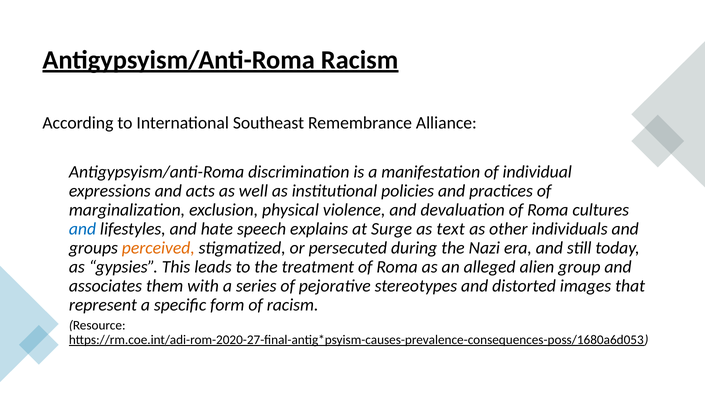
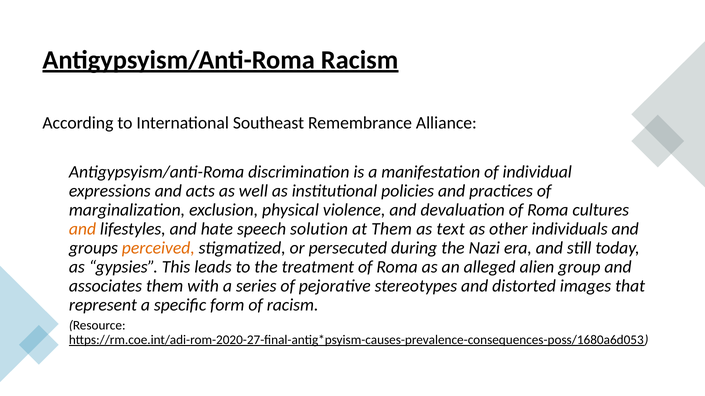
and at (82, 229) colour: blue -> orange
explains: explains -> solution
at Surge: Surge -> Them
